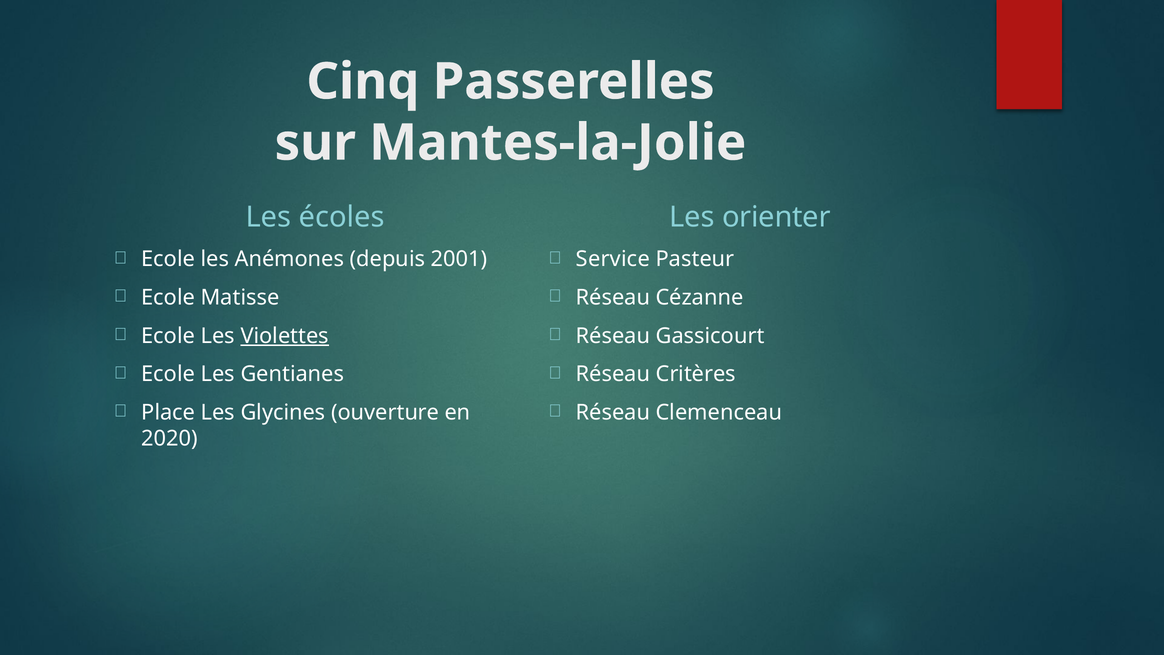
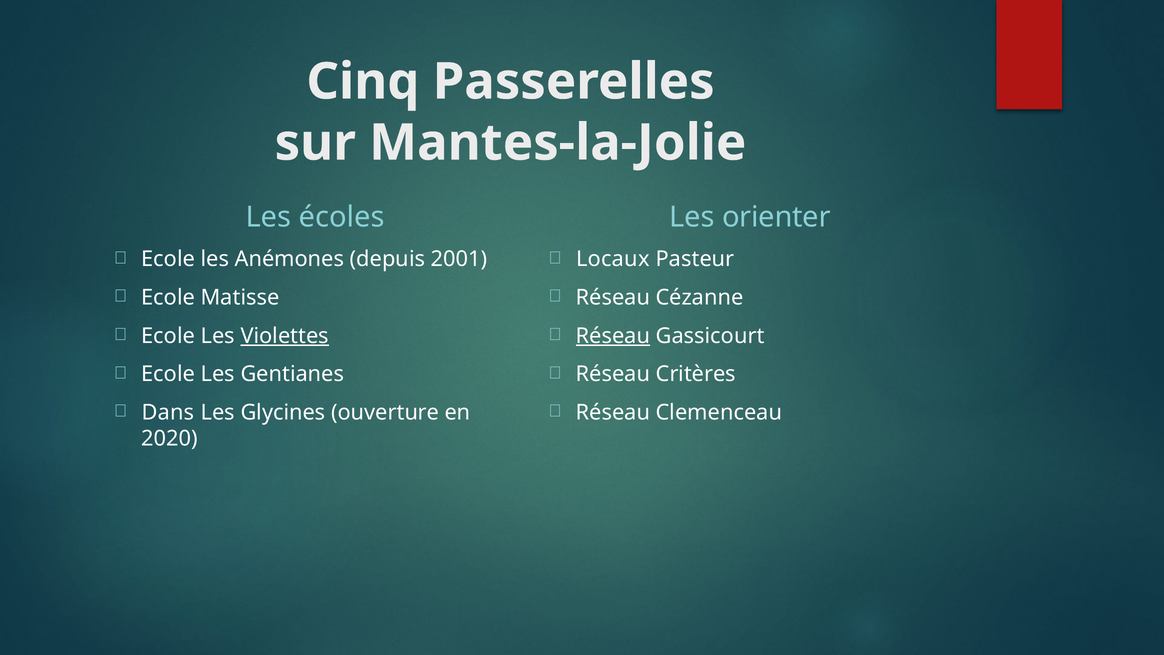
Service: Service -> Locaux
Réseau at (613, 336) underline: none -> present
Place: Place -> Dans
